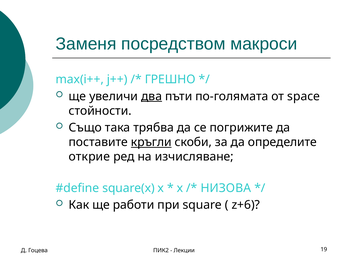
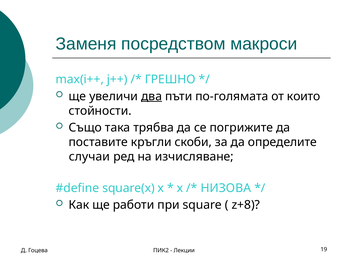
space: space -> които
кръгли underline: present -> none
открие: открие -> случаи
z+6: z+6 -> z+8
